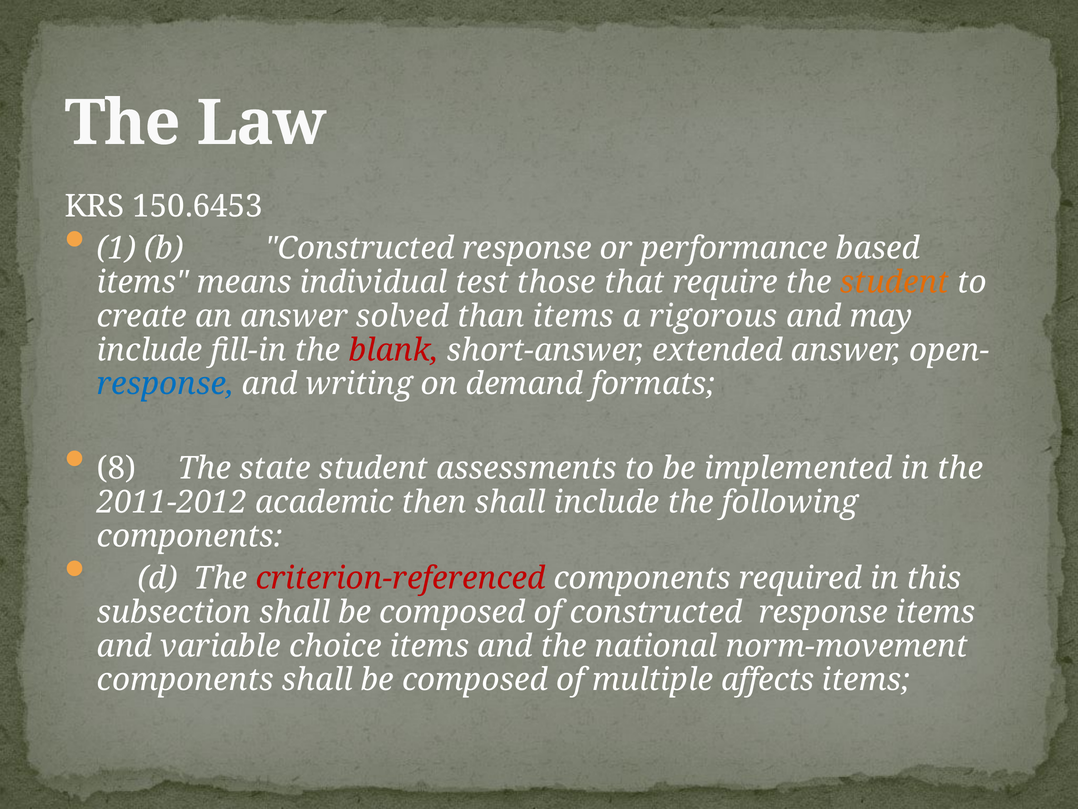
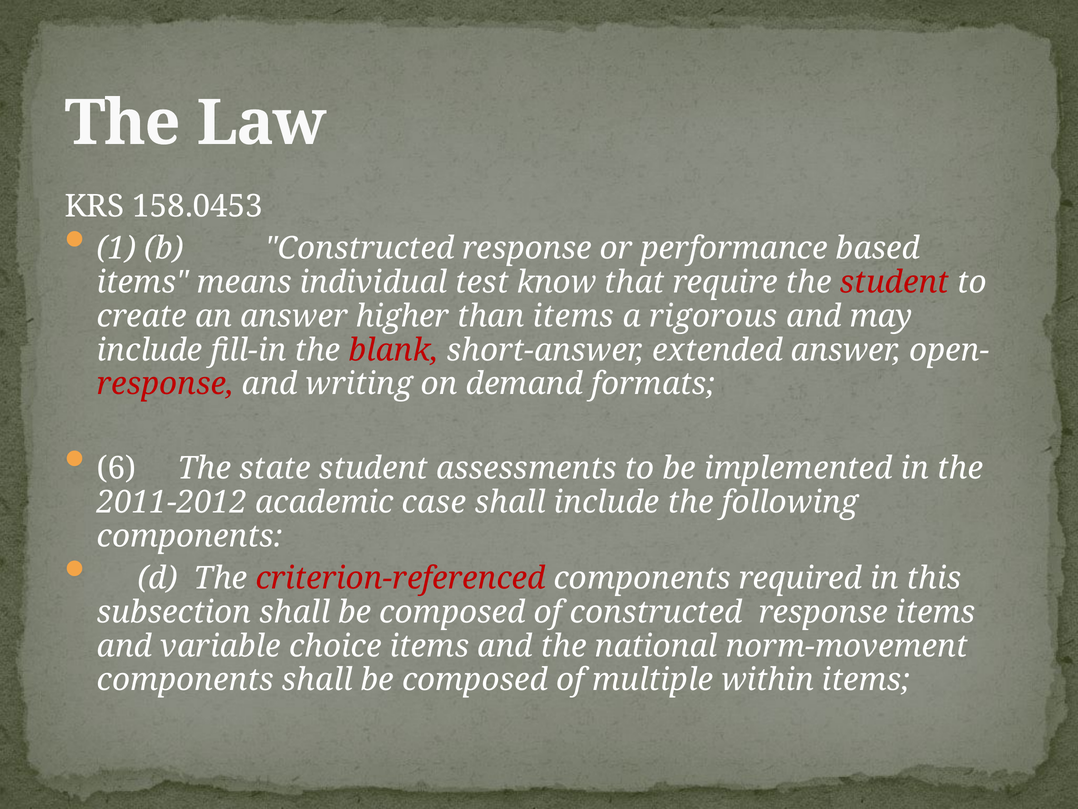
150.6453: 150.6453 -> 158.0453
those: those -> know
student at (894, 282) colour: orange -> red
solved: solved -> higher
response at (165, 384) colour: blue -> red
8: 8 -> 6
then: then -> case
affects: affects -> within
